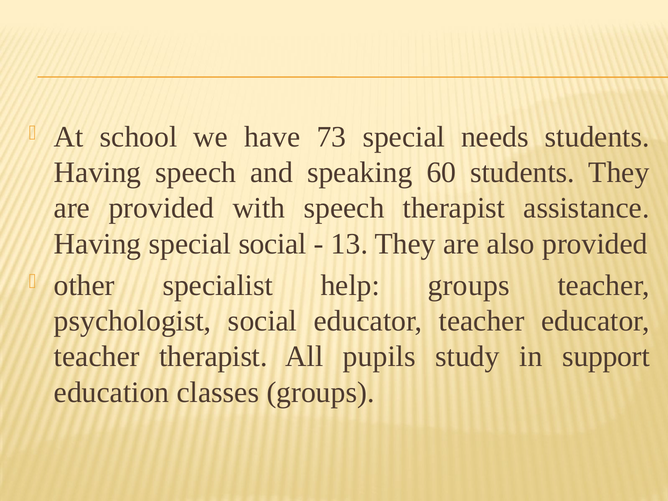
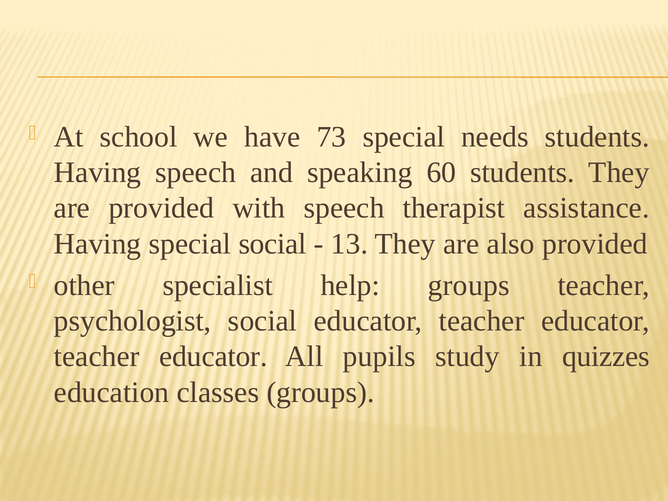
therapist at (213, 357): therapist -> educator
support: support -> quizzes
